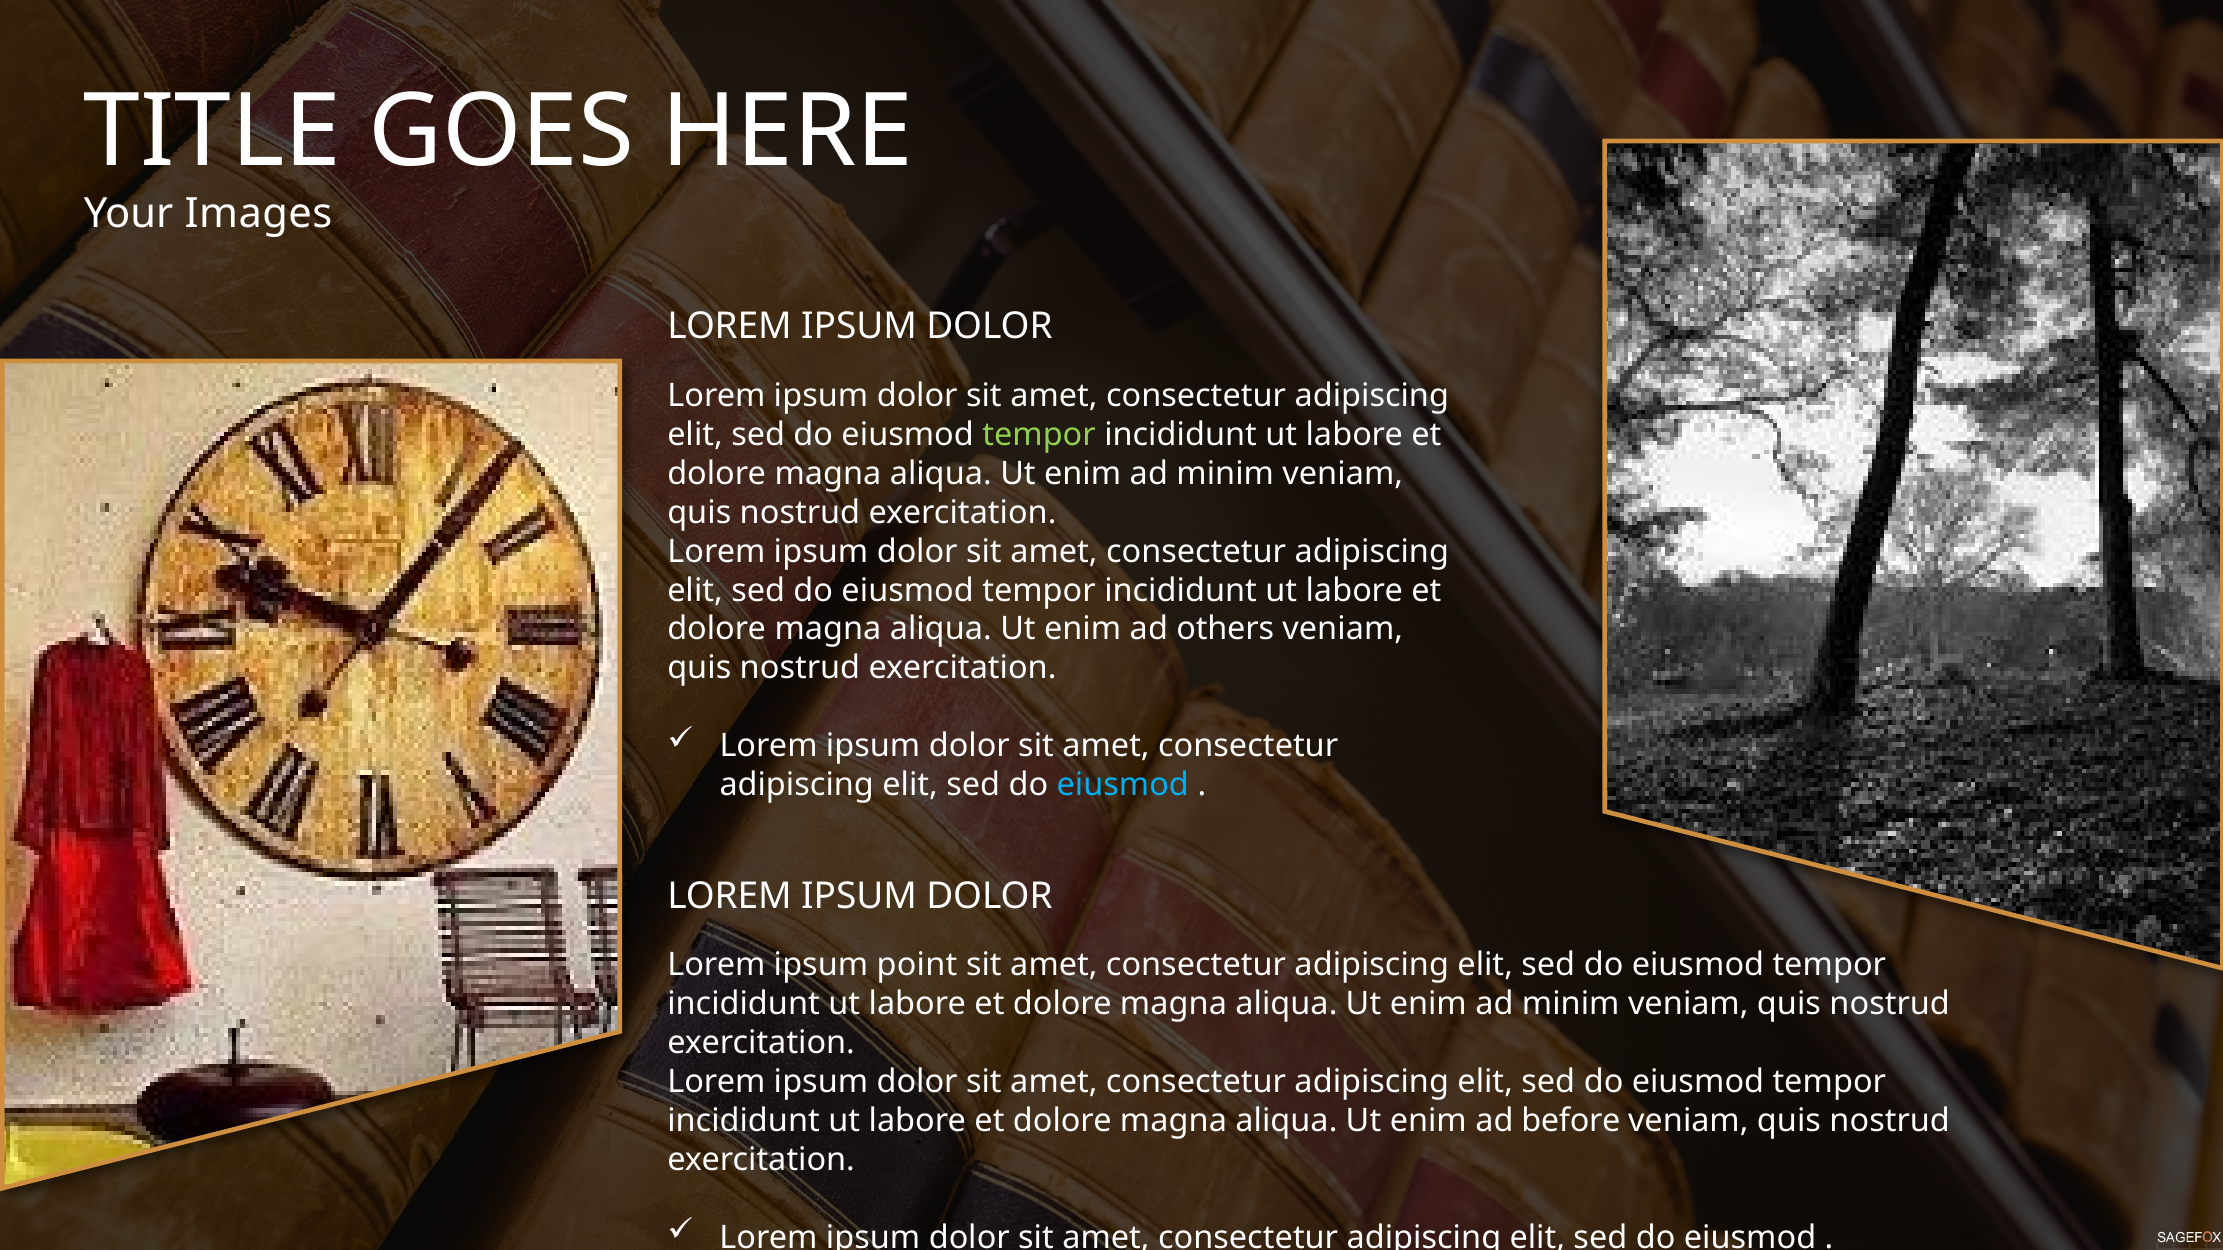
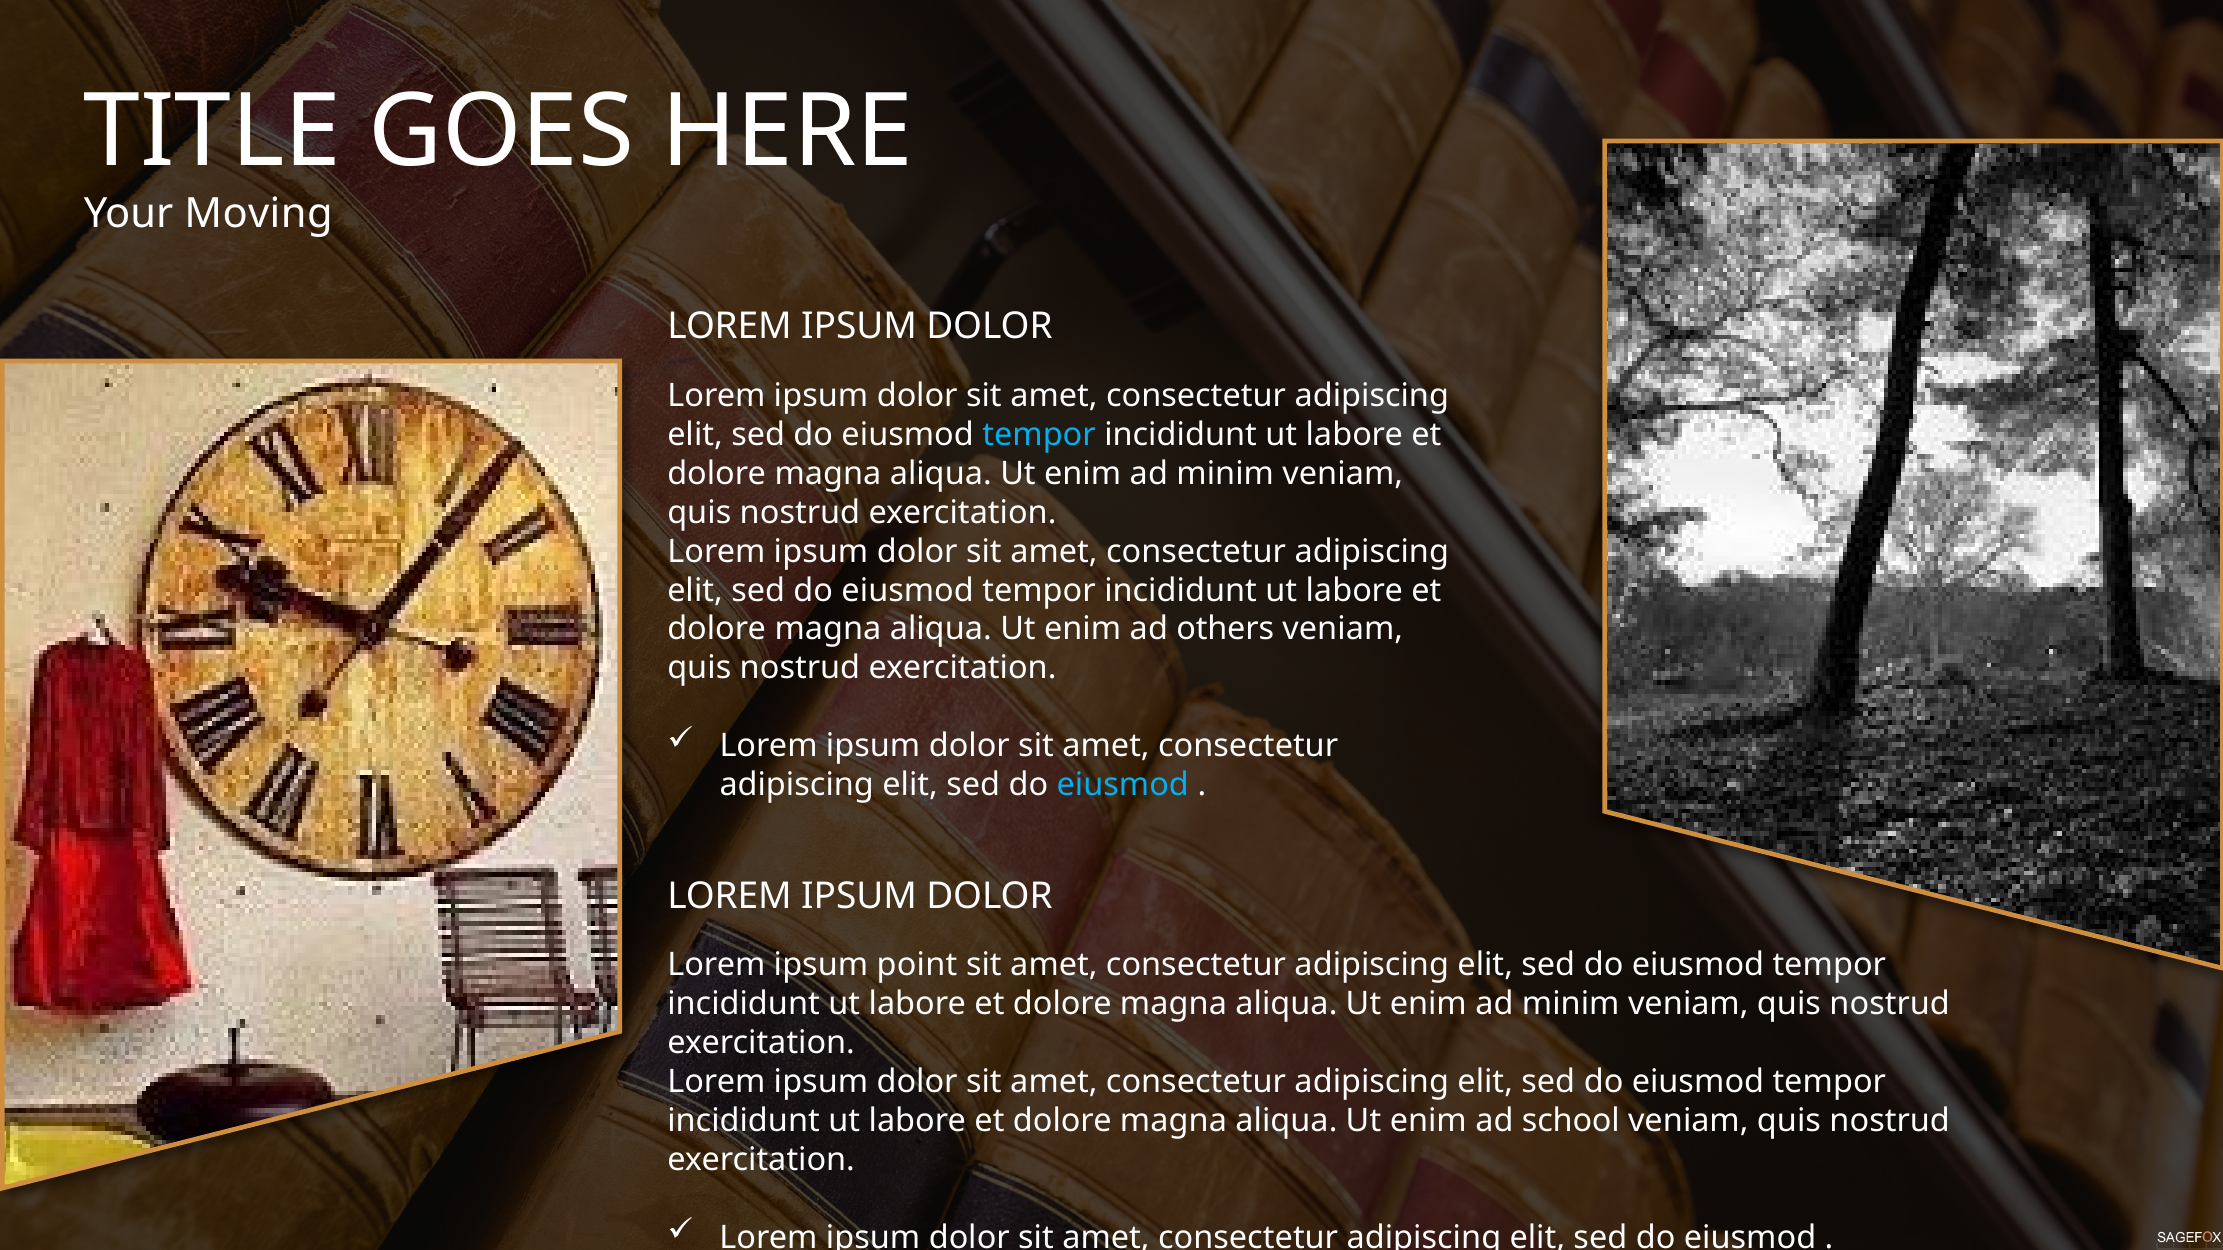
Images: Images -> Moving
tempor at (1039, 435) colour: light green -> light blue
before: before -> school
